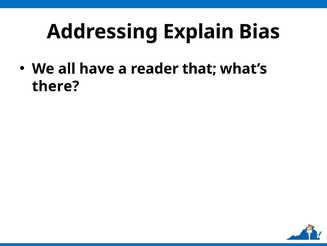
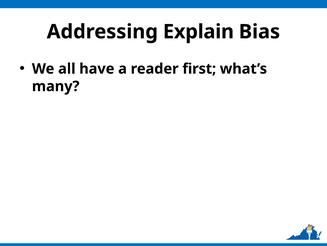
that: that -> first
there: there -> many
